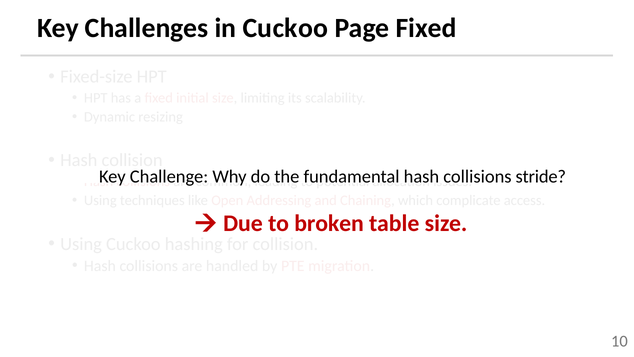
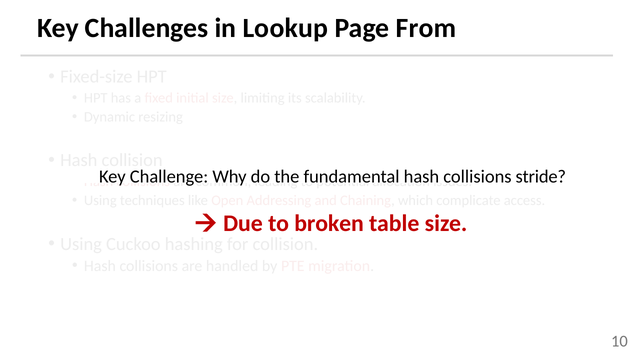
in Cuckoo: Cuckoo -> Lookup
Page Fixed: Fixed -> From
